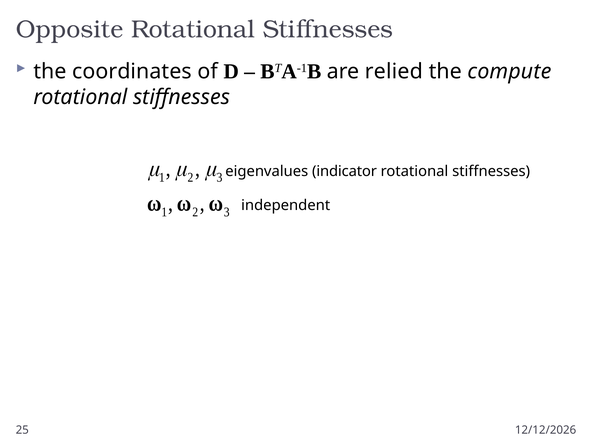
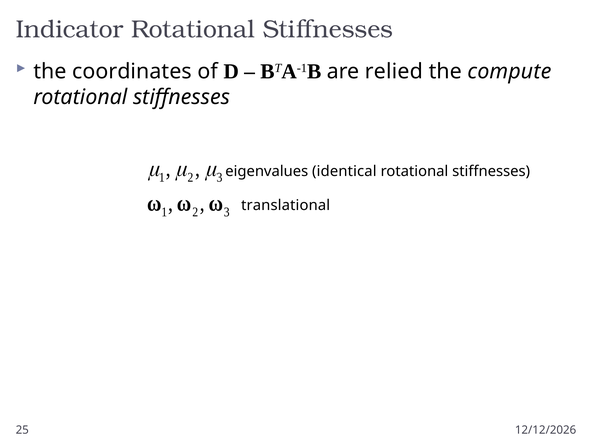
Opposite: Opposite -> Indicator
indicator: indicator -> identical
independent: independent -> translational
